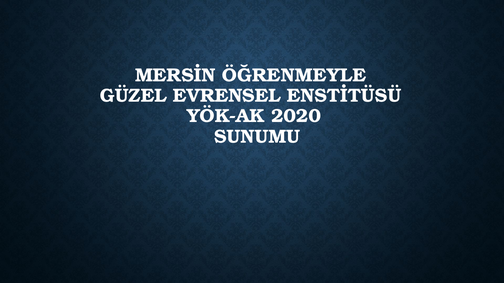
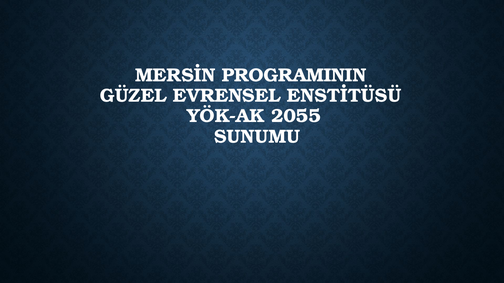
ÖĞRENMEYLE: ÖĞRENMEYLE -> PROGRAMININ
2020: 2020 -> 2055
